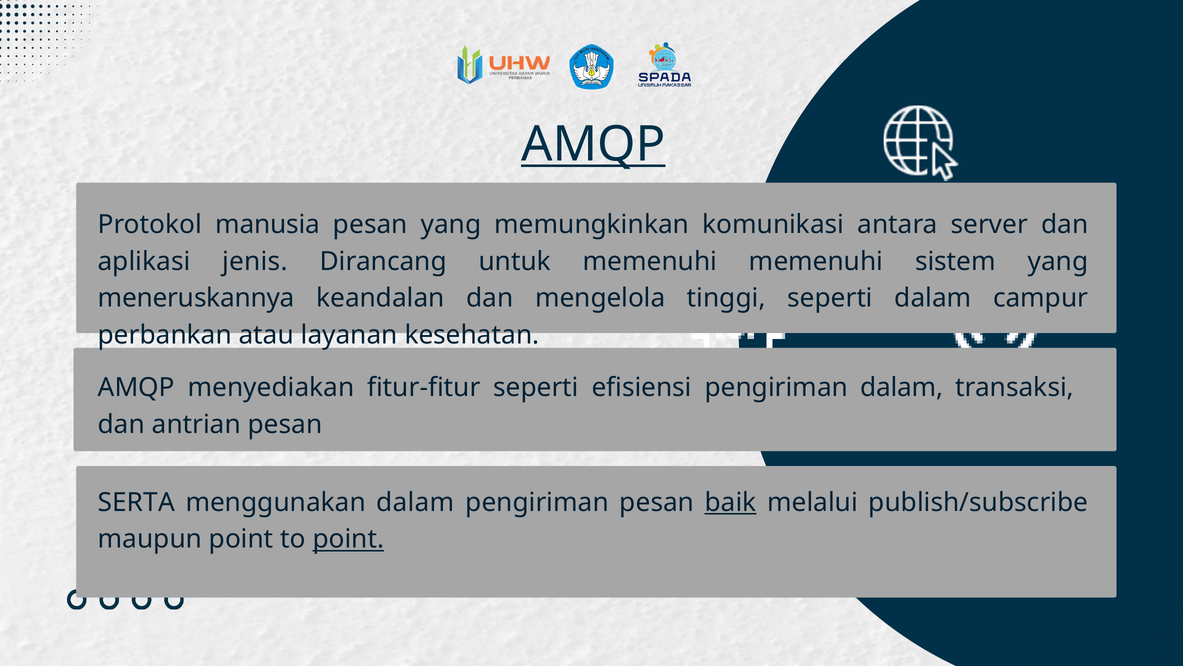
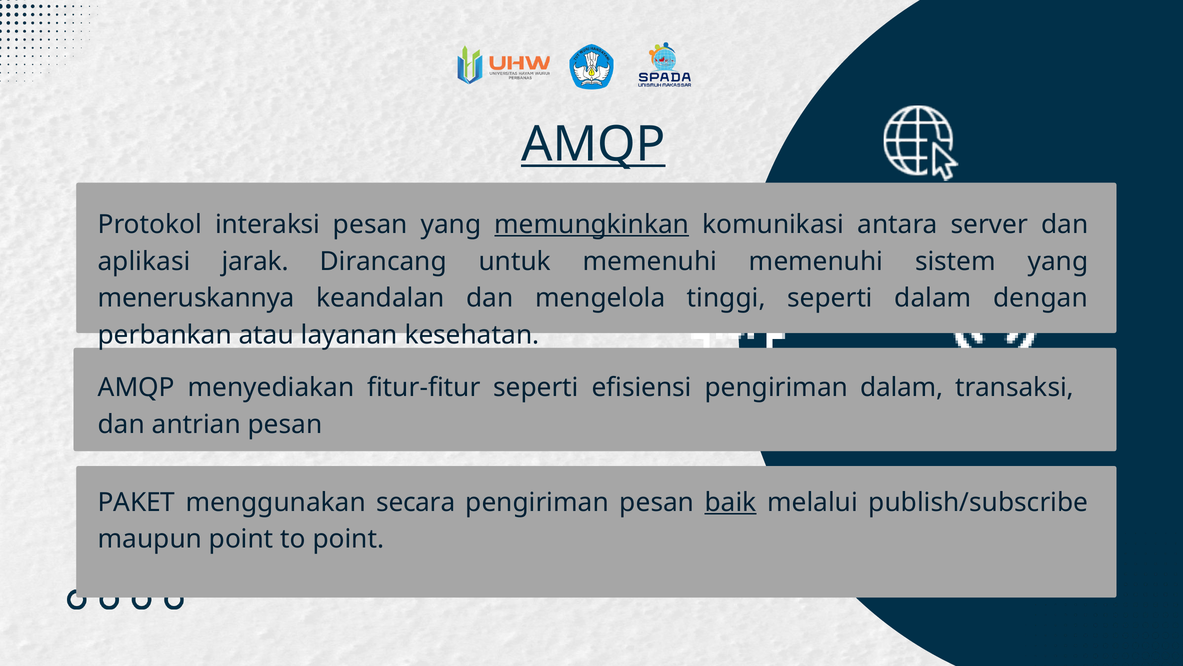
manusia: manusia -> interaksi
memungkinkan underline: none -> present
jenis: jenis -> jarak
campur: campur -> dengan
SERTA: SERTA -> PAKET
menggunakan dalam: dalam -> secara
point at (348, 539) underline: present -> none
